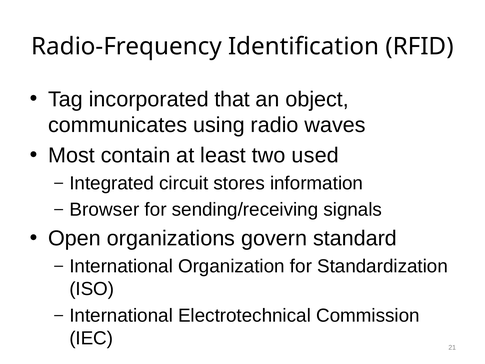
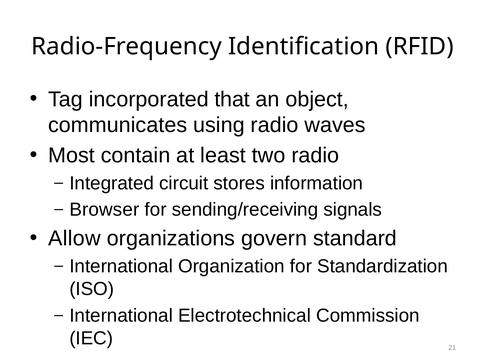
two used: used -> radio
Open: Open -> Allow
